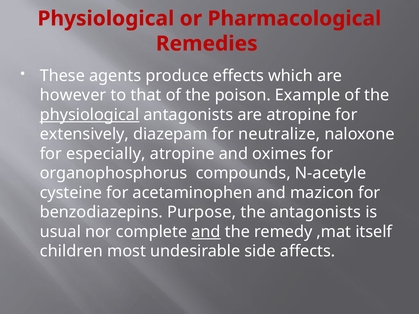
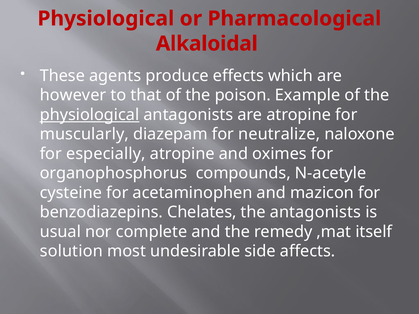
Remedies: Remedies -> Alkaloidal
extensively: extensively -> muscularly
Purpose: Purpose -> Chelates
and at (206, 232) underline: present -> none
children: children -> solution
